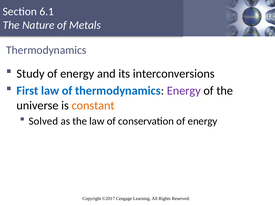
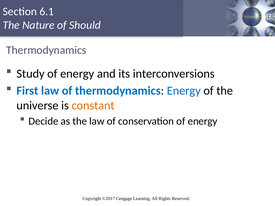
Metals: Metals -> Should
Energy at (184, 91) colour: purple -> blue
Solved: Solved -> Decide
